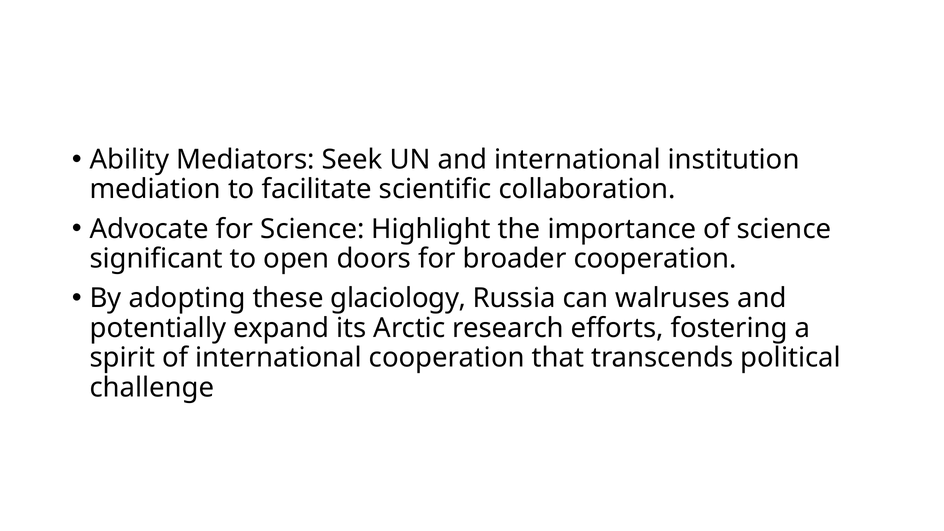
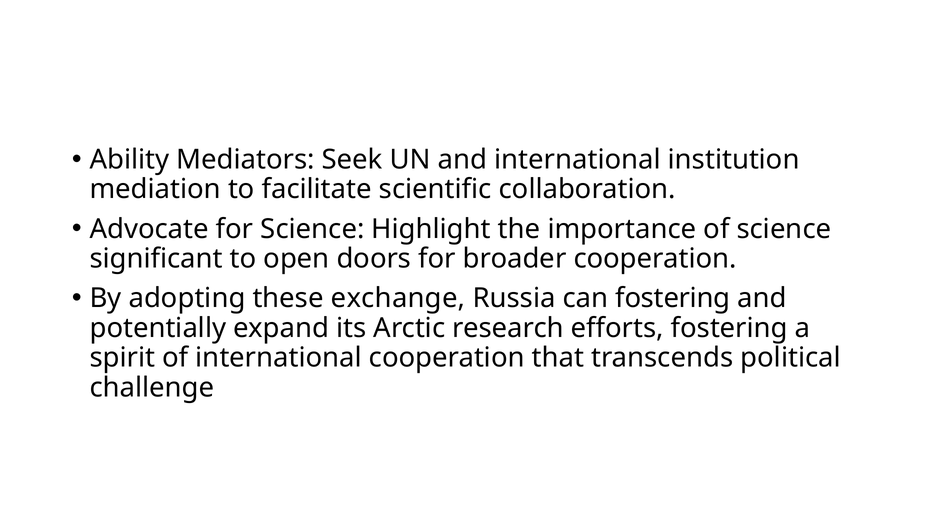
glaciology: glaciology -> exchange
can walruses: walruses -> fostering
